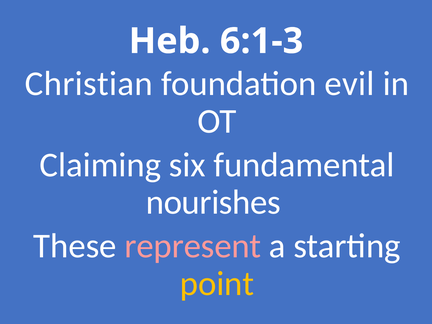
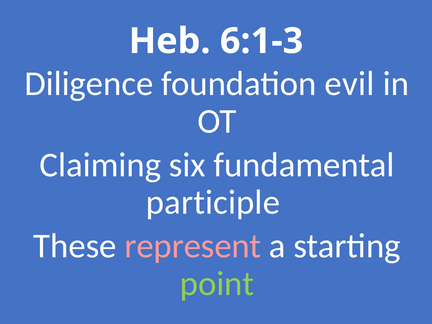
Christian: Christian -> Diligence
nourishes: nourishes -> participle
point colour: yellow -> light green
